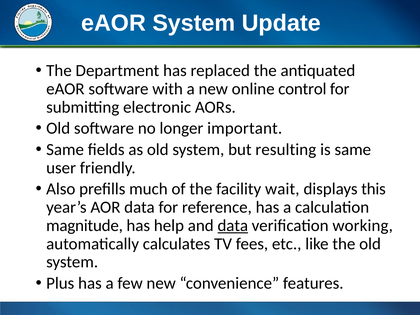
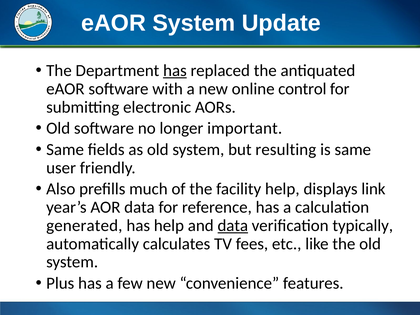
has at (175, 71) underline: none -> present
facility wait: wait -> help
this: this -> link
magnitude: magnitude -> generated
working: working -> typically
